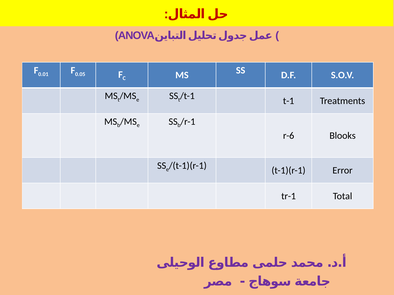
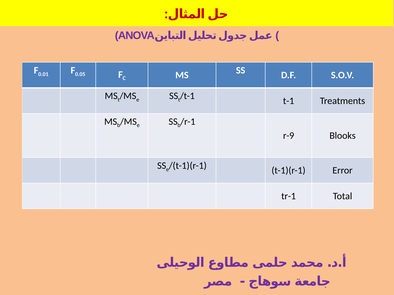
r-6: r-6 -> r-9
